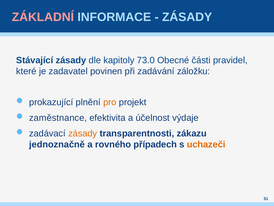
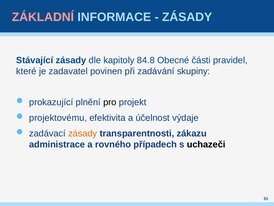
73.0: 73.0 -> 84.8
záložku: záložku -> skupiny
pro colour: orange -> black
zaměstnance: zaměstnance -> projektovému
jednoznačně: jednoznačně -> administrace
uchazeči colour: orange -> black
